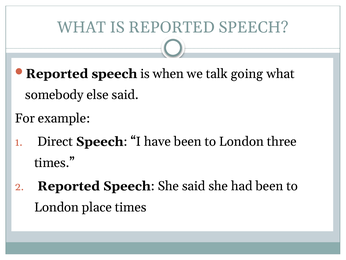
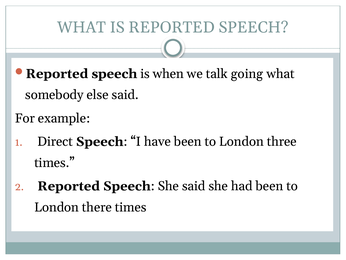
place: place -> there
